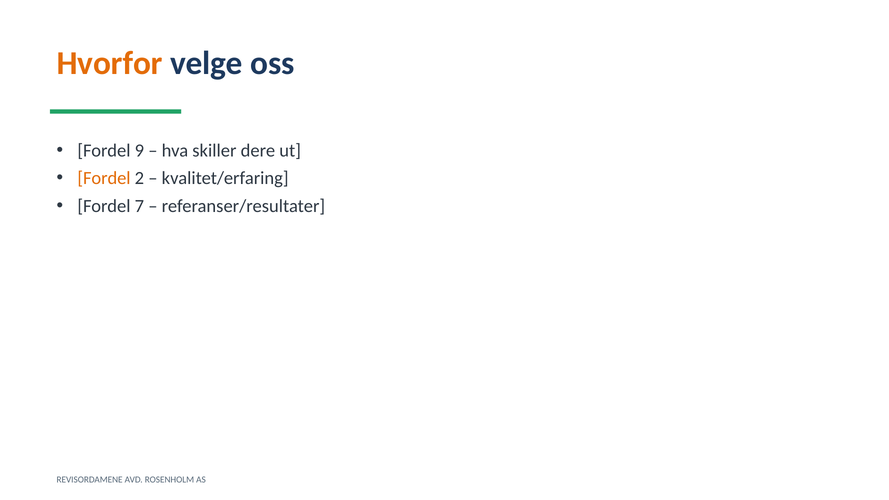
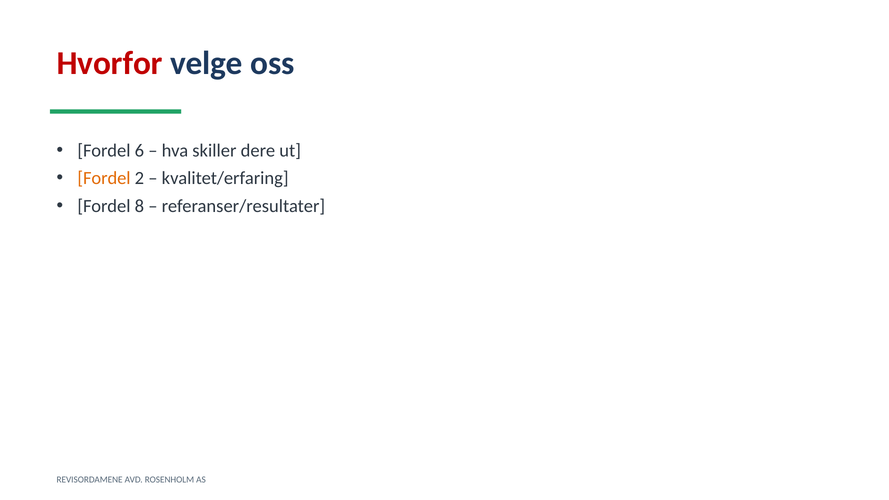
Hvorfor colour: orange -> red
9: 9 -> 6
7: 7 -> 8
